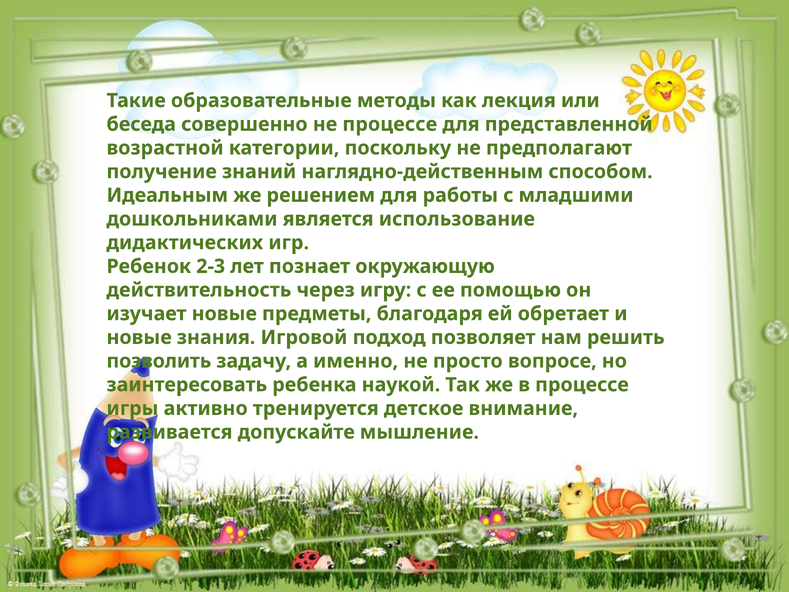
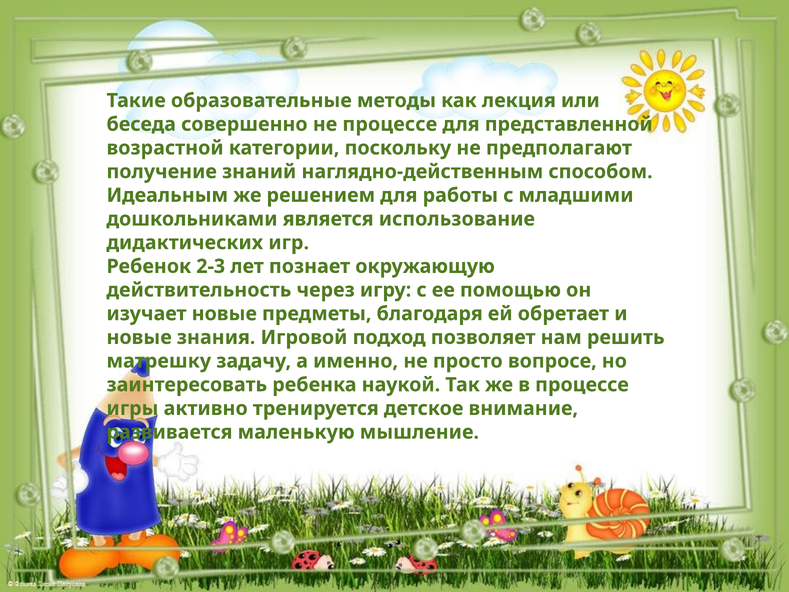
позволить: позволить -> матрешку
допускайте: допускайте -> маленькую
